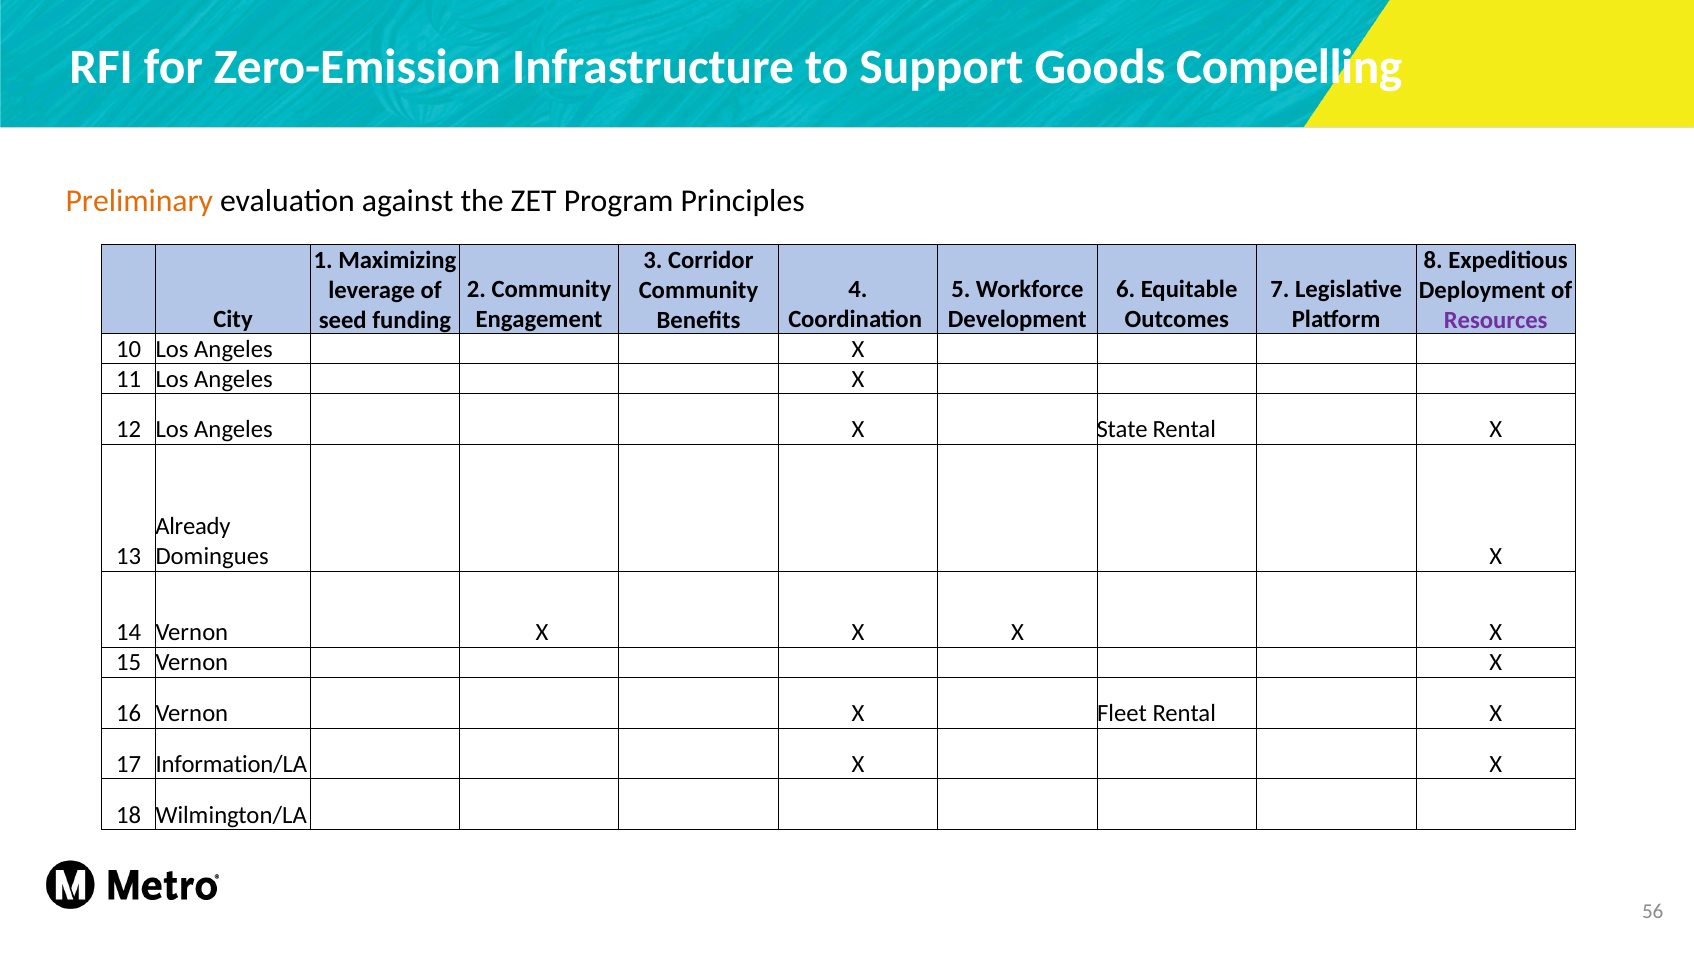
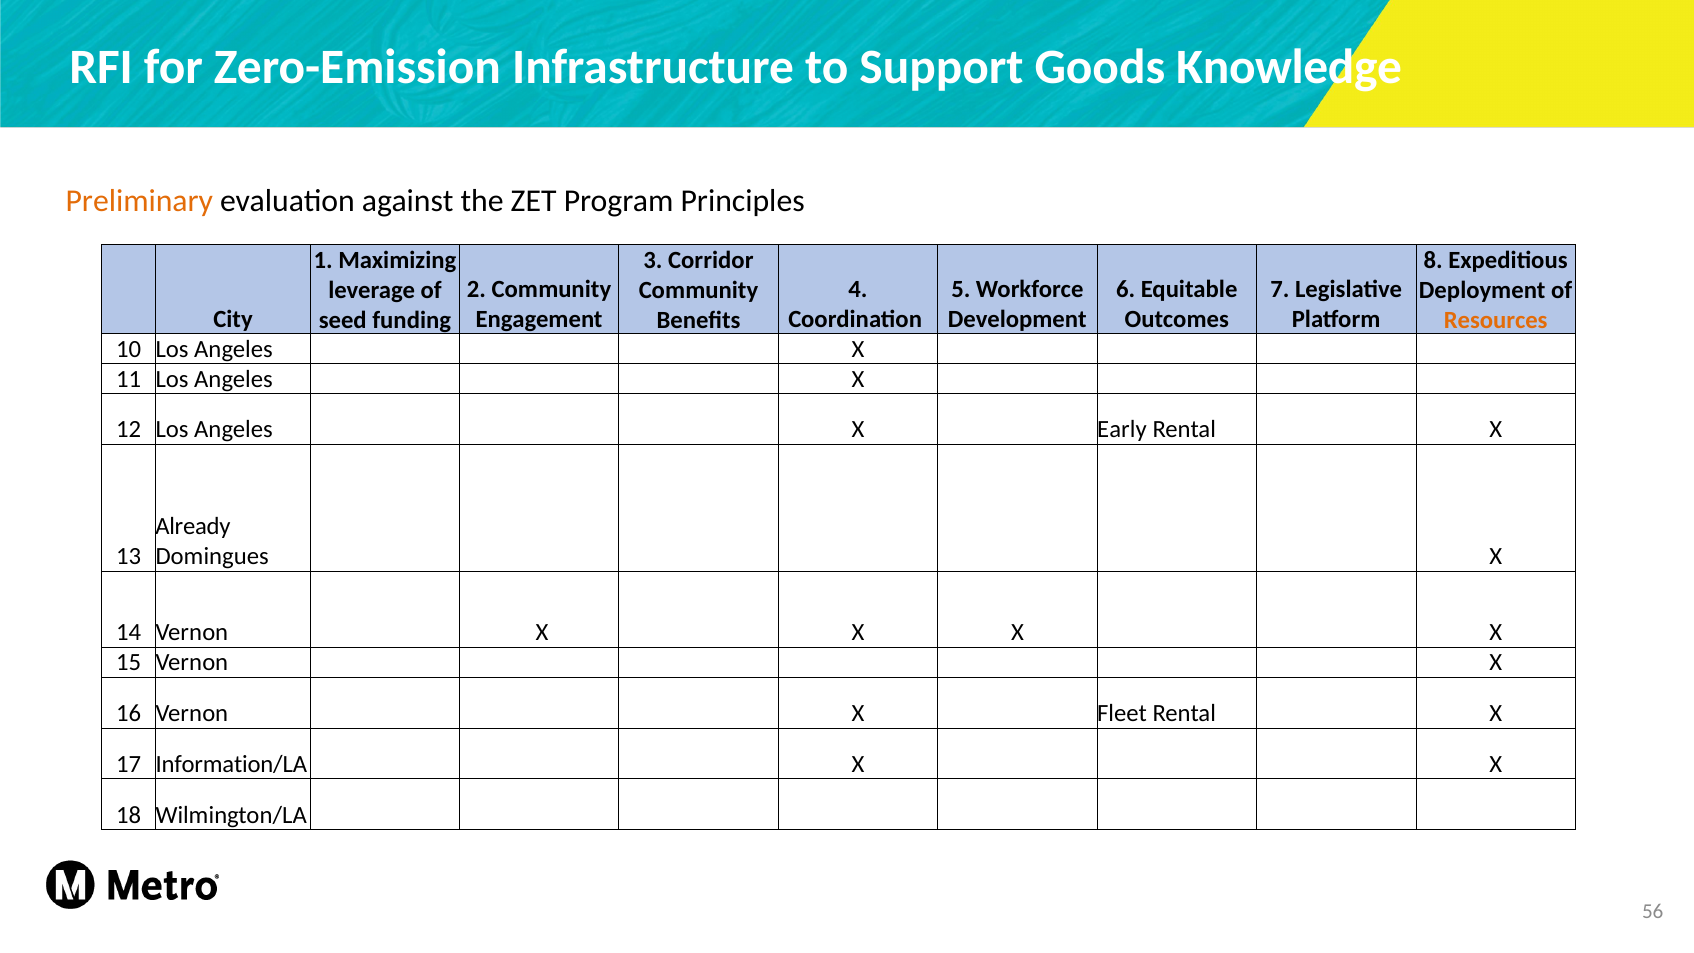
Compelling: Compelling -> Knowledge
Resources colour: purple -> orange
State: State -> Early
